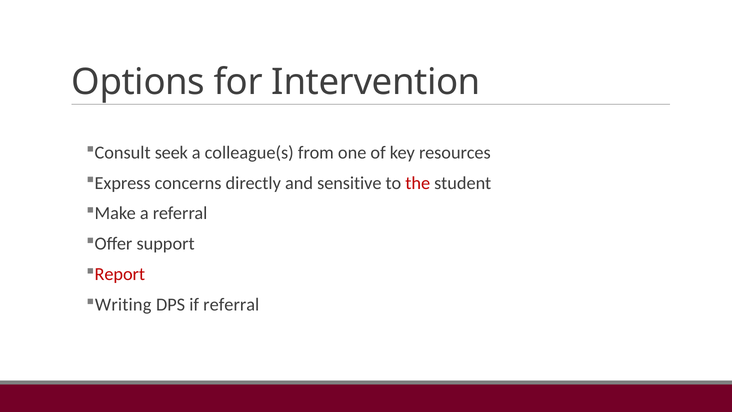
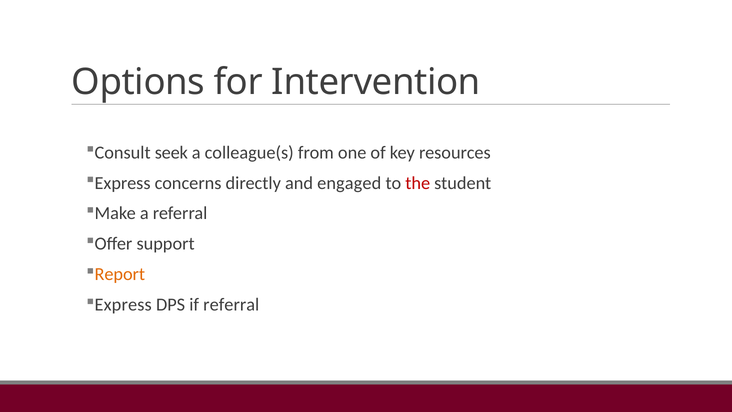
sensitive: sensitive -> engaged
Report colour: red -> orange
Writing at (123, 305): Writing -> Express
